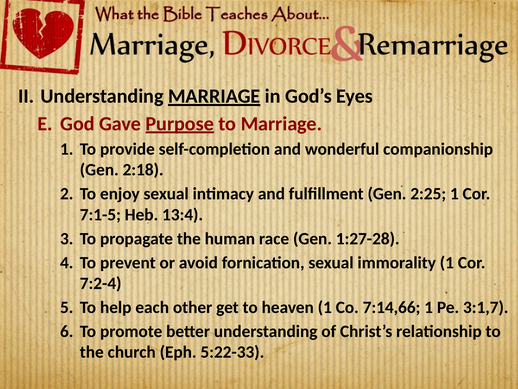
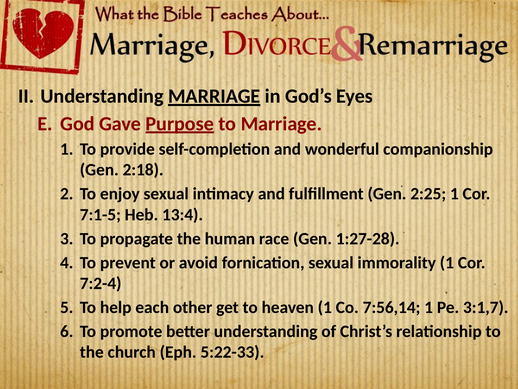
7:14,66: 7:14,66 -> 7:56,14
